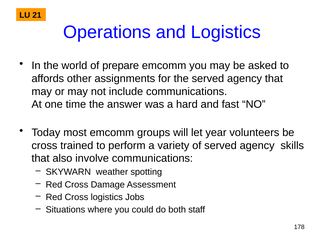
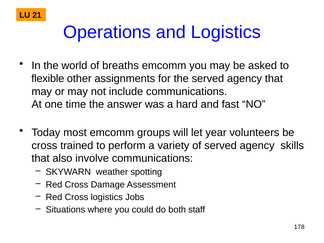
prepare: prepare -> breaths
affords: affords -> flexible
